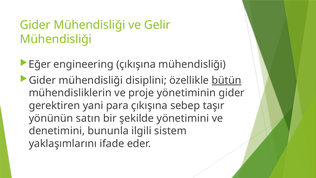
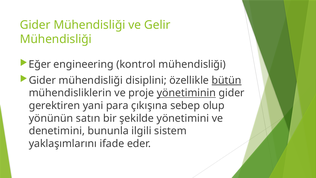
engineering çıkışına: çıkışına -> kontrol
yönetiminin underline: none -> present
taşır: taşır -> olup
